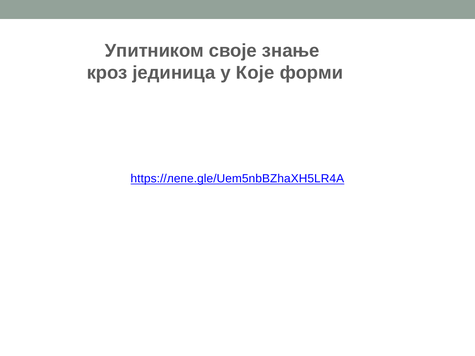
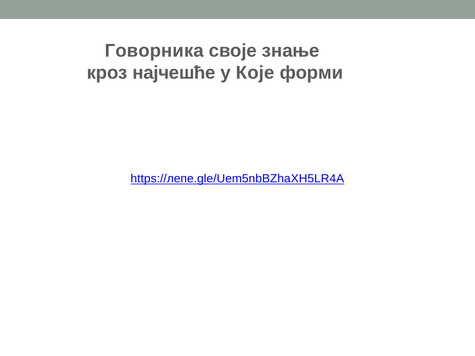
Упитником: Упитником -> Говорника
јединица: јединица -> најчешће
